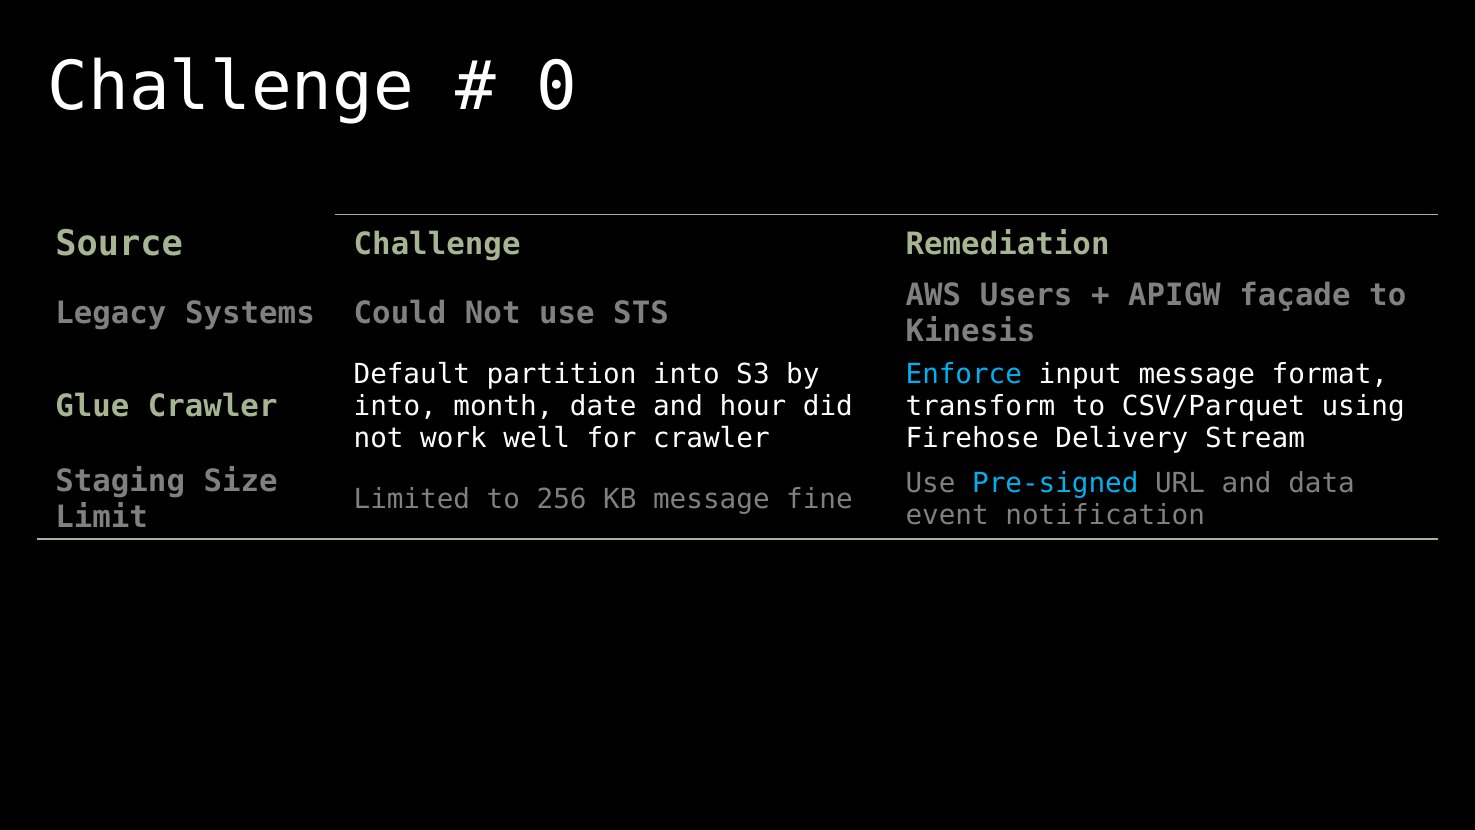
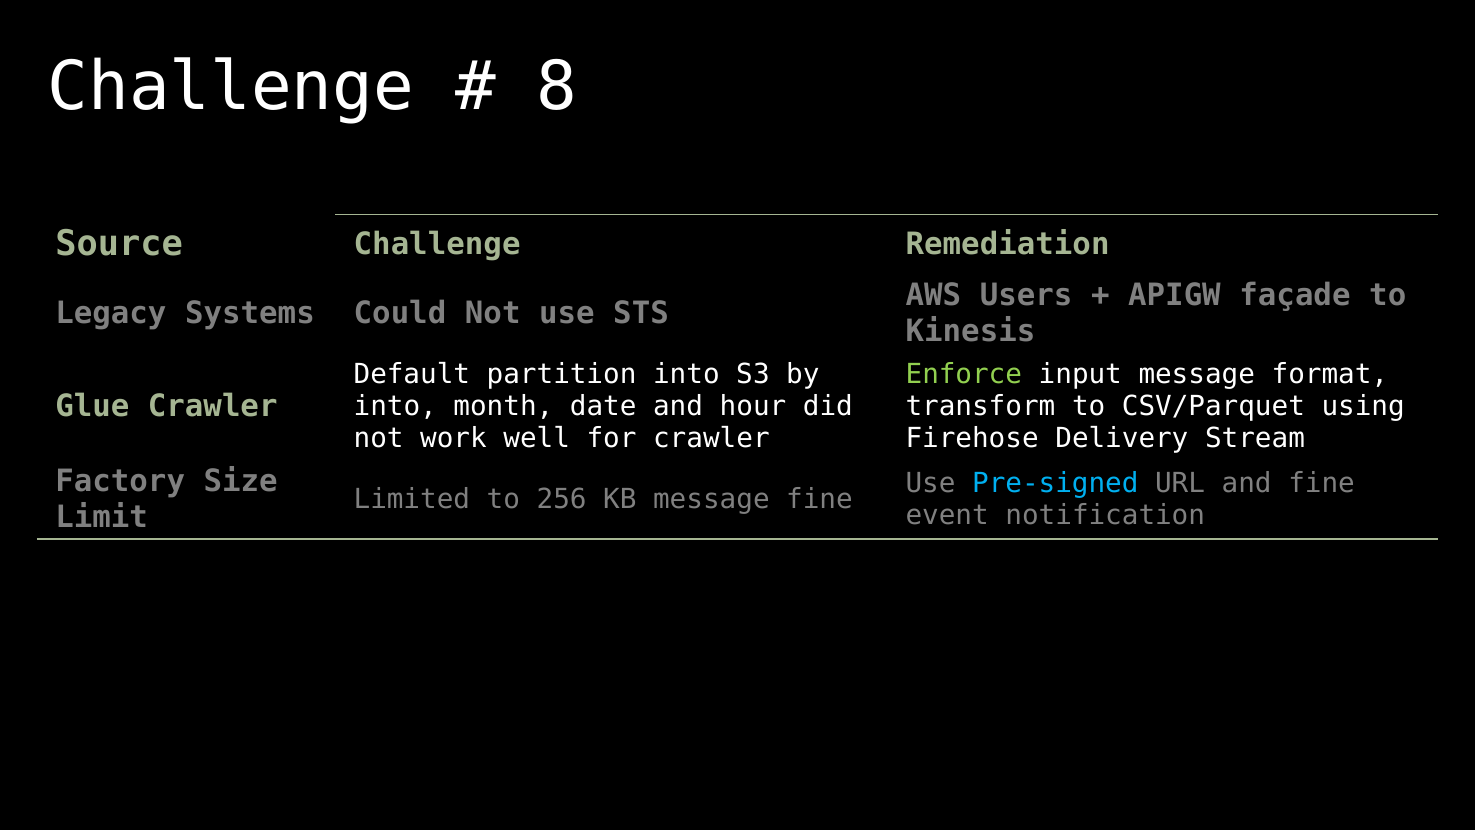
0: 0 -> 8
Enforce colour: light blue -> light green
Staging: Staging -> Factory
and data: data -> fine
